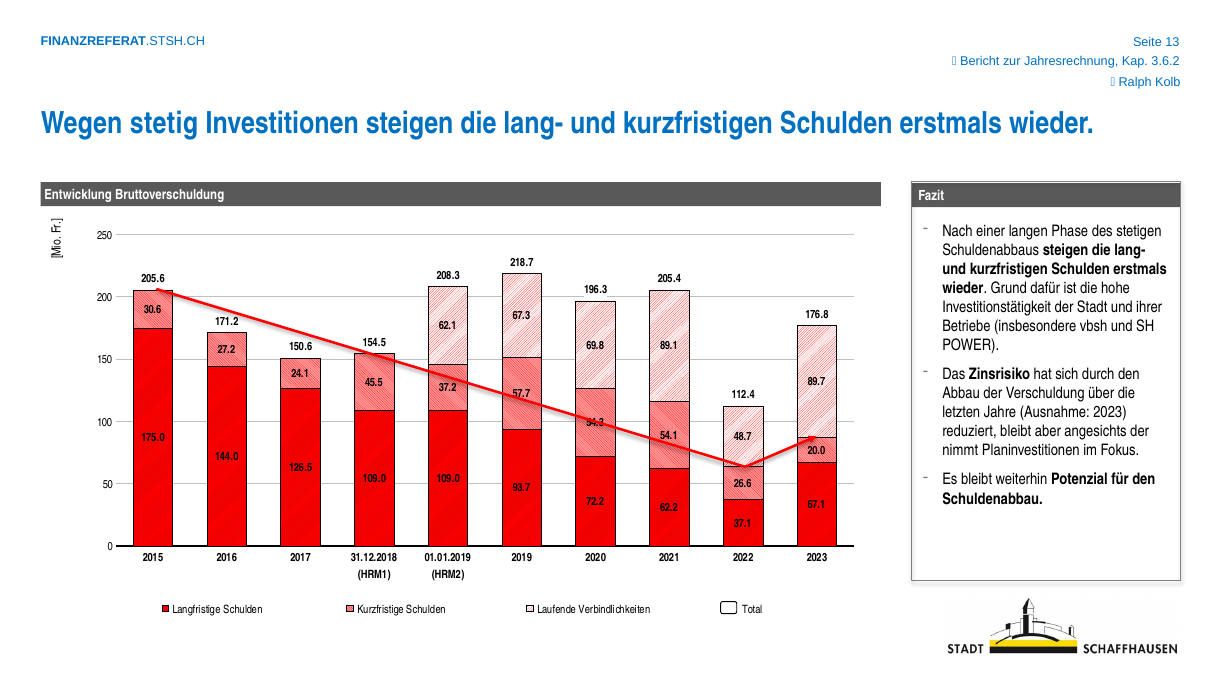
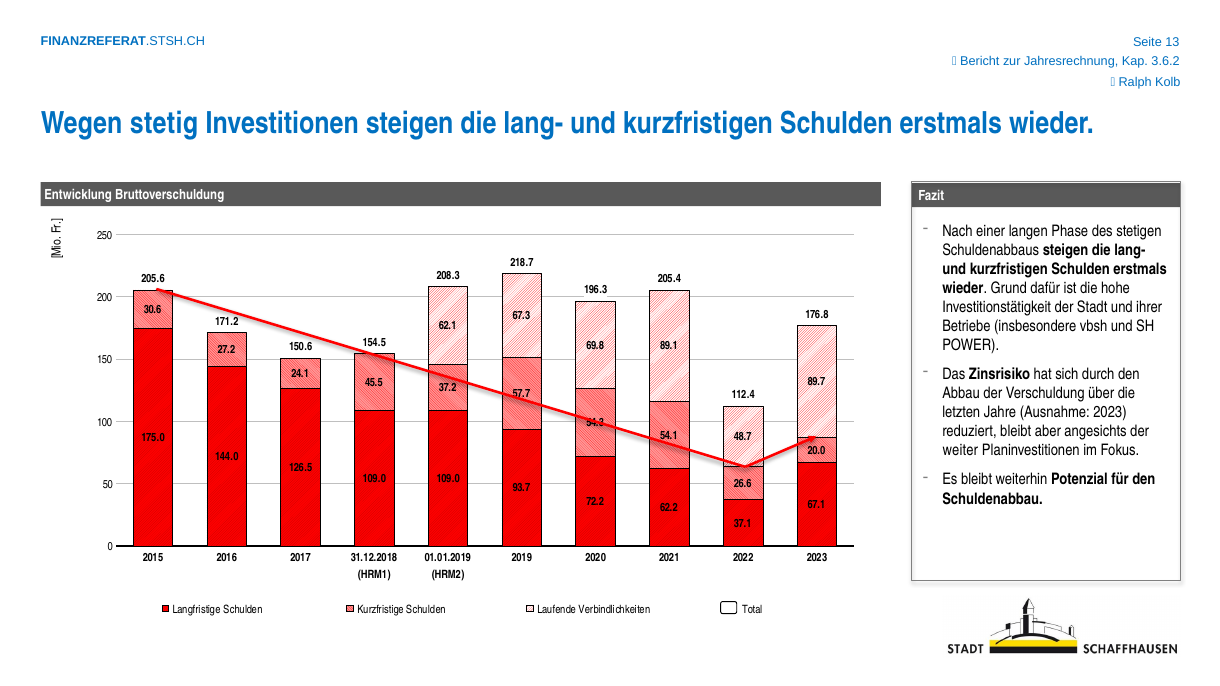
nimmt: nimmt -> weiter
